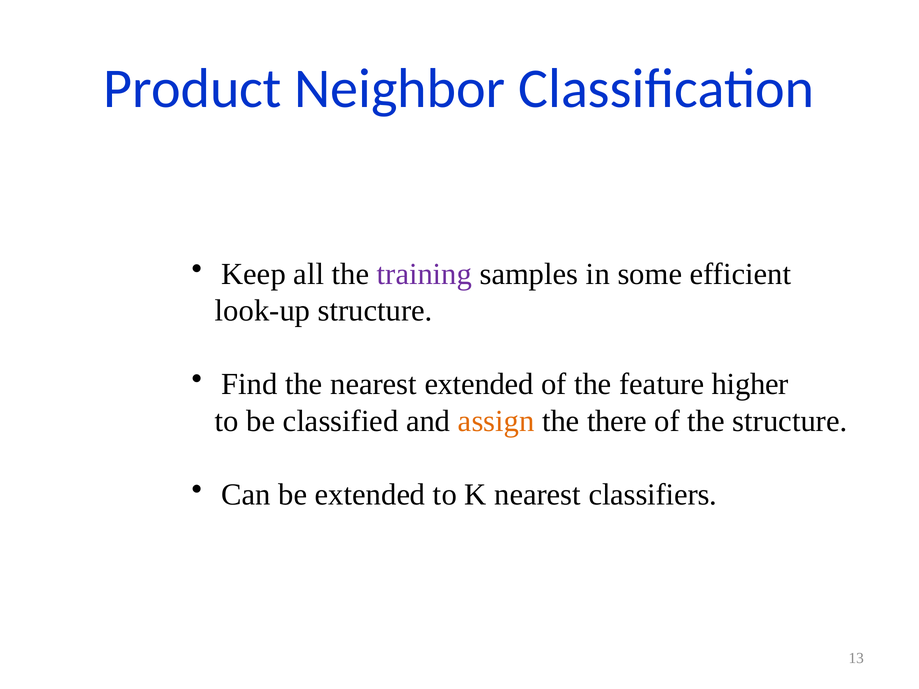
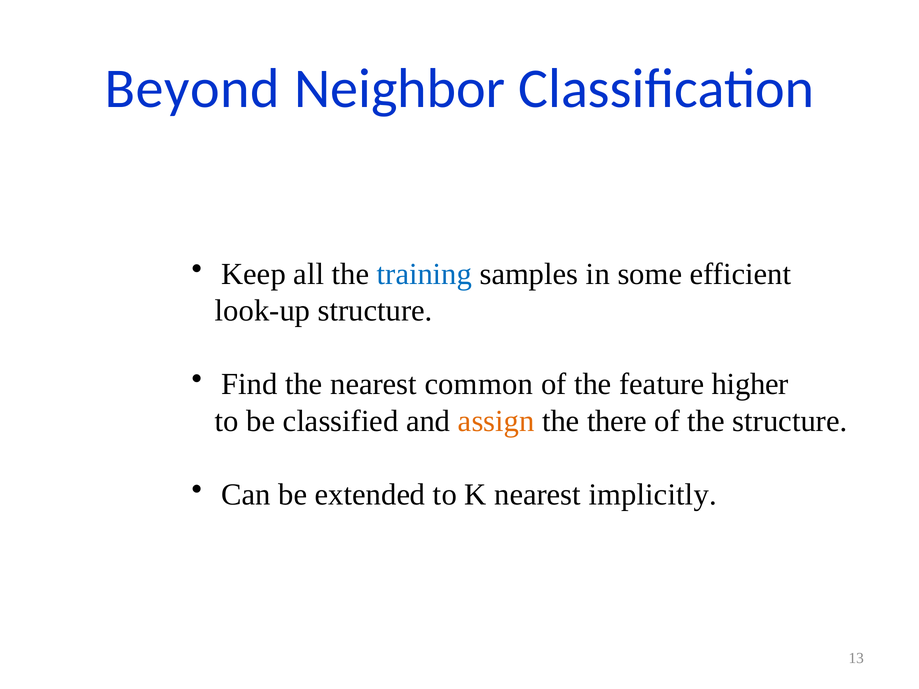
Product: Product -> Beyond
training colour: purple -> blue
nearest extended: extended -> common
classifiers: classifiers -> implicitly
